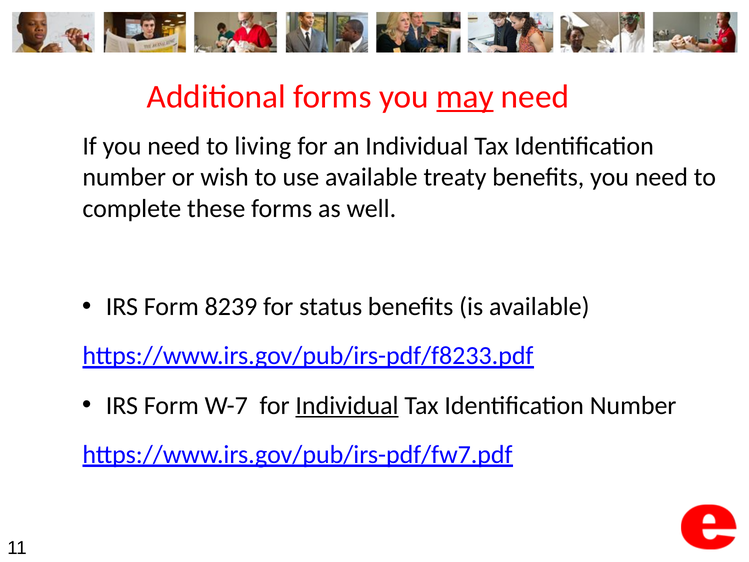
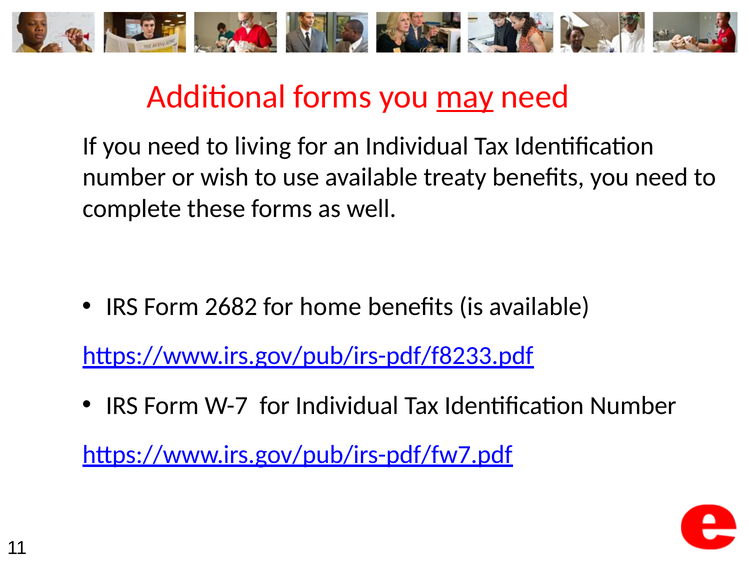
8239: 8239 -> 2682
status: status -> home
Individual at (347, 405) underline: present -> none
